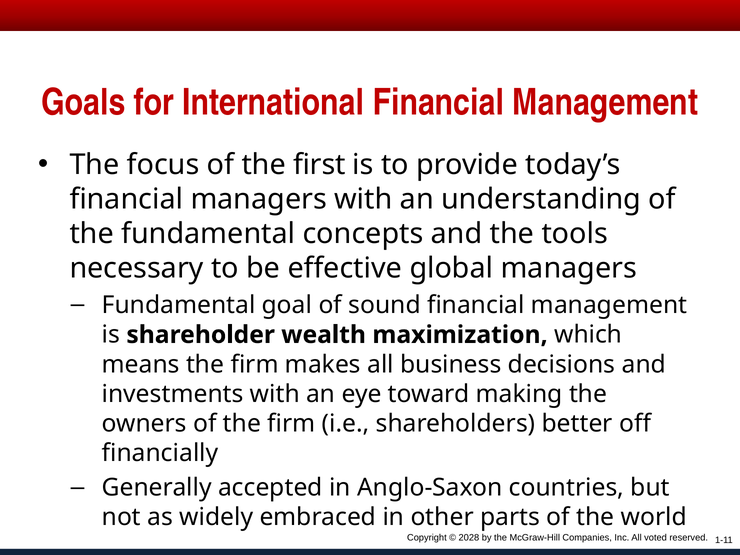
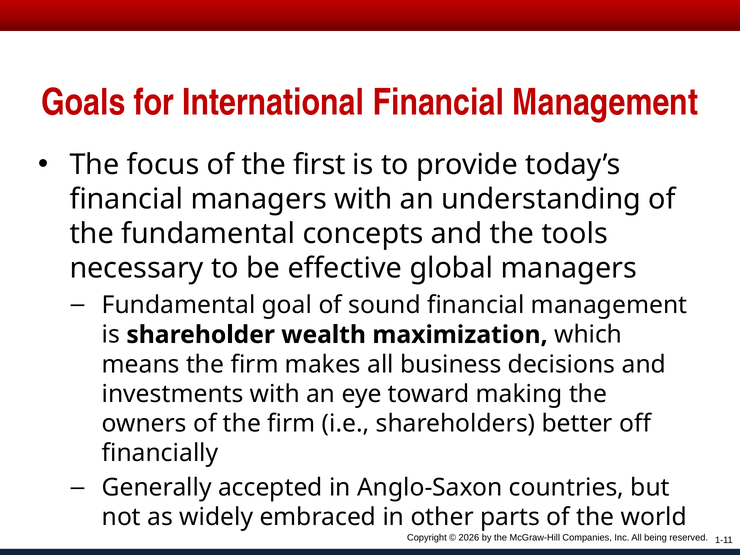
2028: 2028 -> 2026
voted: voted -> being
